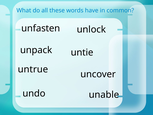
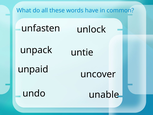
untrue: untrue -> unpaid
